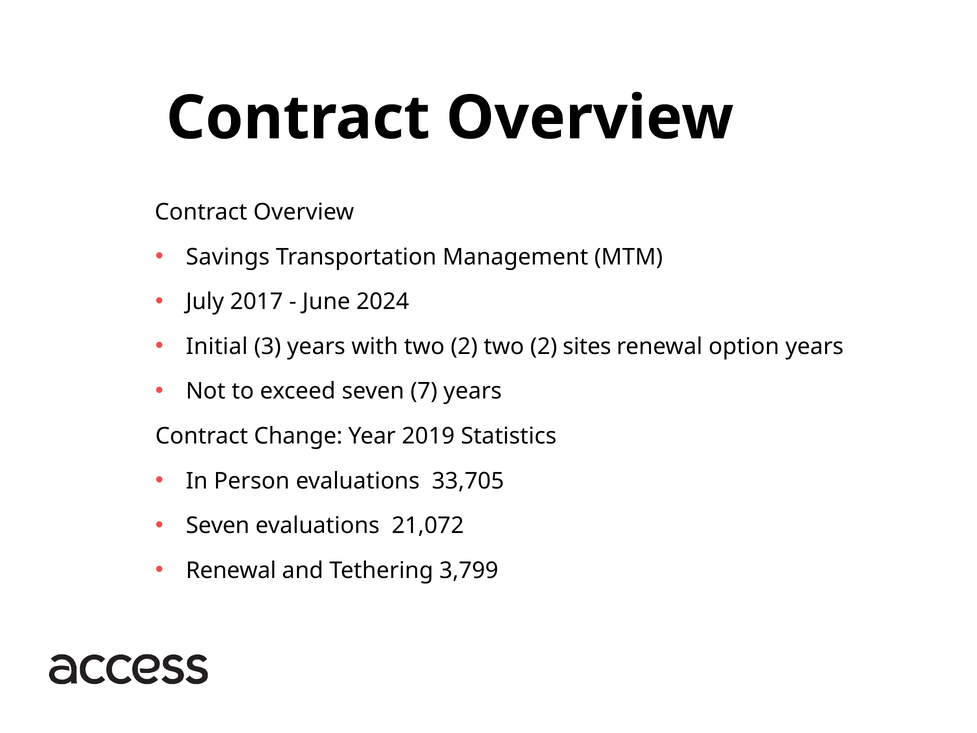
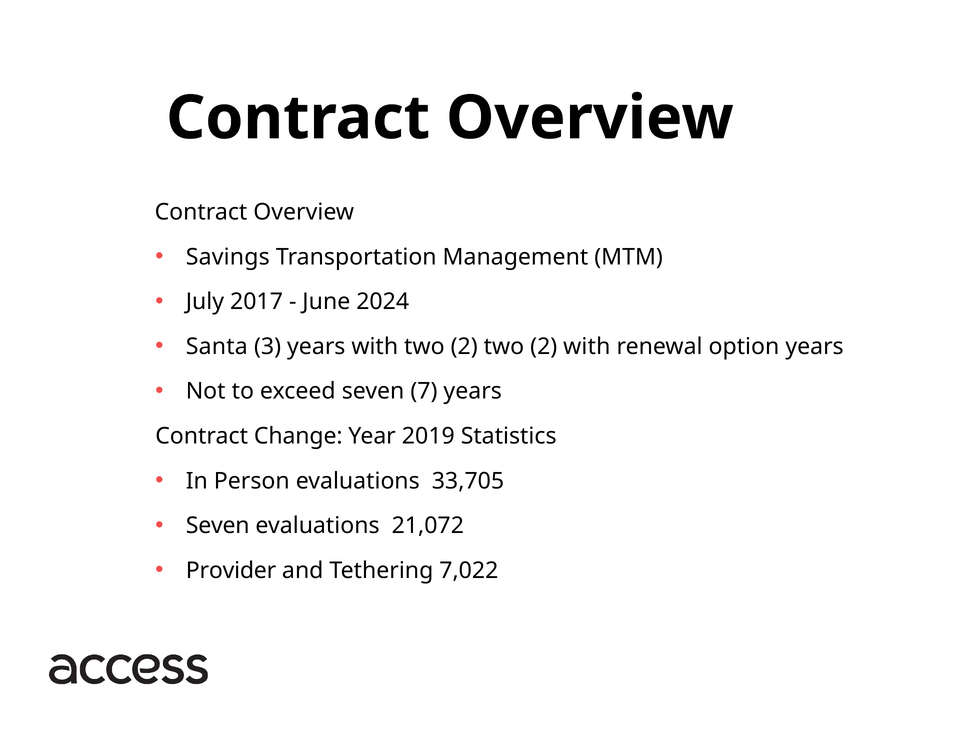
Initial: Initial -> Santa
2 sites: sites -> with
Renewal at (231, 570): Renewal -> Provider
3,799: 3,799 -> 7,022
